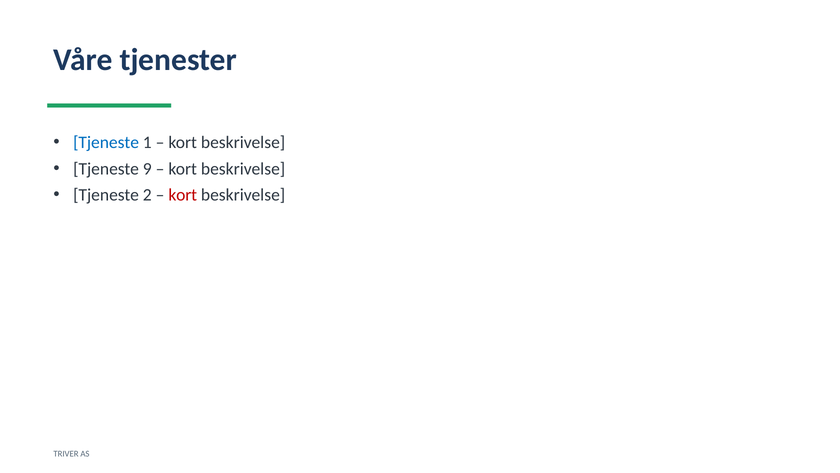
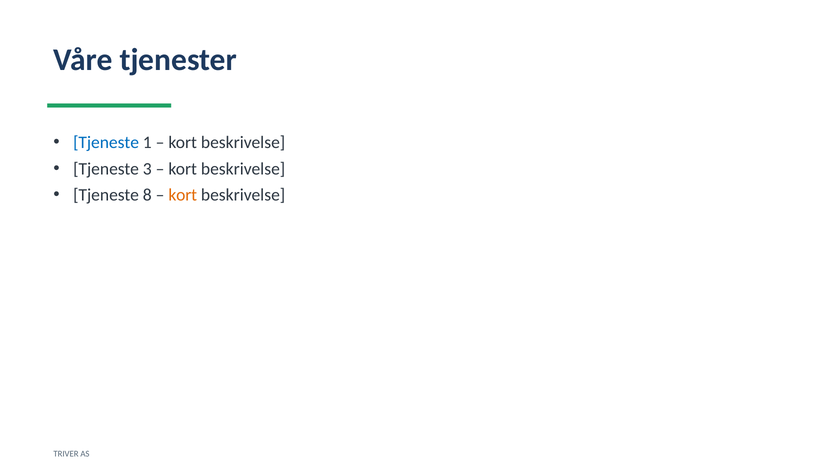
9: 9 -> 3
2: 2 -> 8
kort at (183, 195) colour: red -> orange
